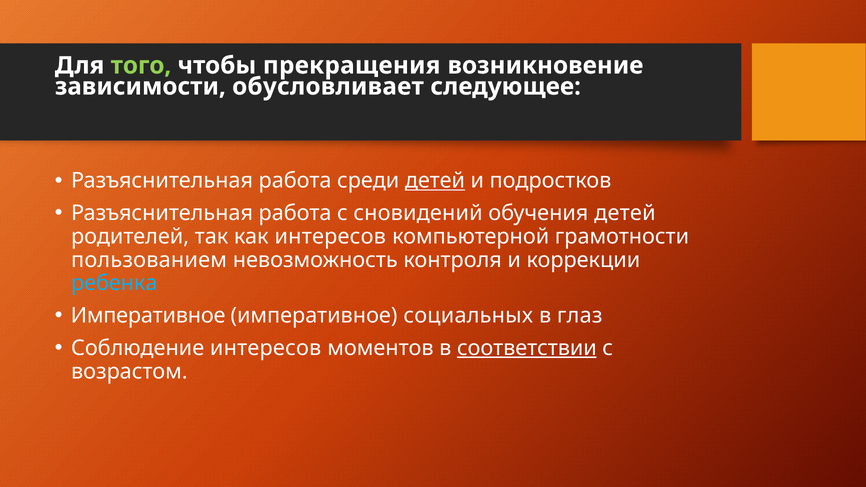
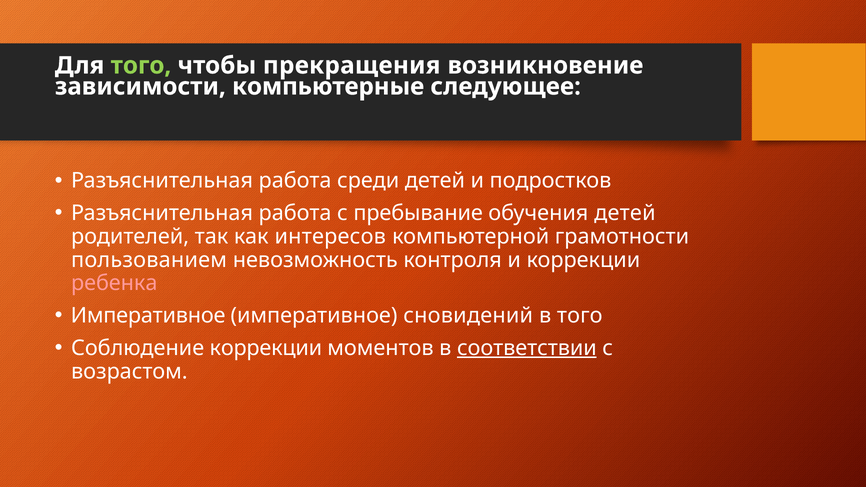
обусловливает: обусловливает -> компьютерные
детей at (435, 181) underline: present -> none
сновидений: сновидений -> пребывание
ребенка colour: light blue -> pink
социальных: социальных -> сновидений
в глаз: глаз -> того
Соблюдение интересов: интересов -> коррекции
